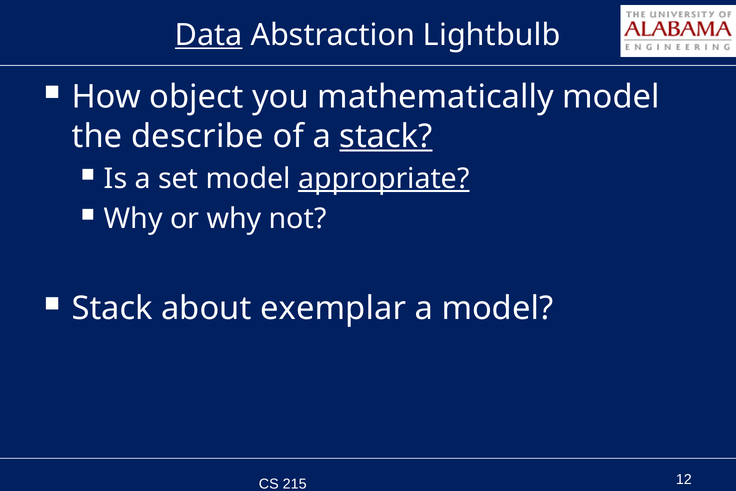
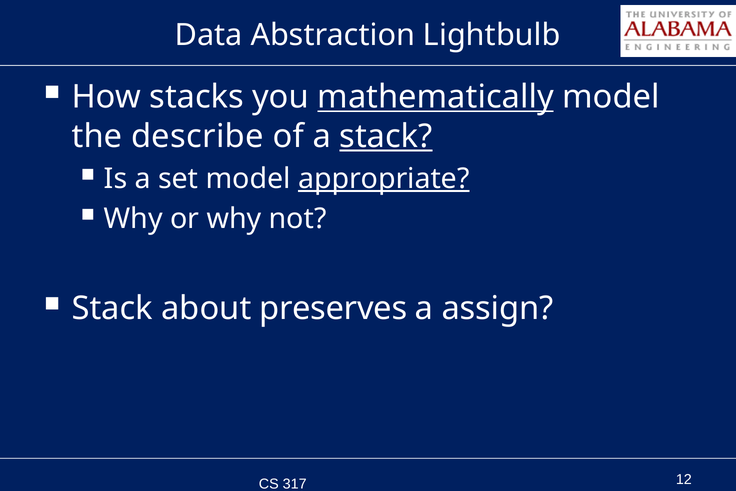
Data underline: present -> none
object: object -> stacks
mathematically underline: none -> present
exemplar: exemplar -> preserves
a model: model -> assign
215: 215 -> 317
